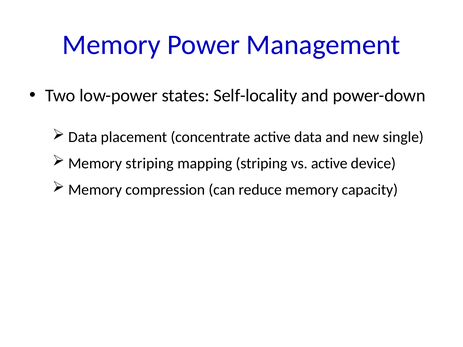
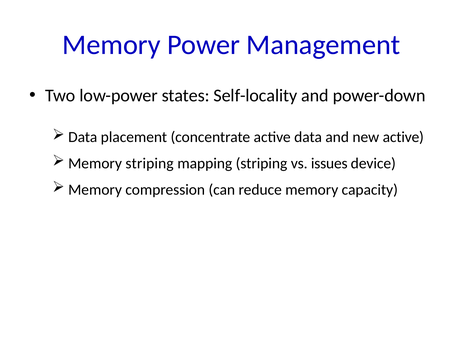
new single: single -> active
vs active: active -> issues
